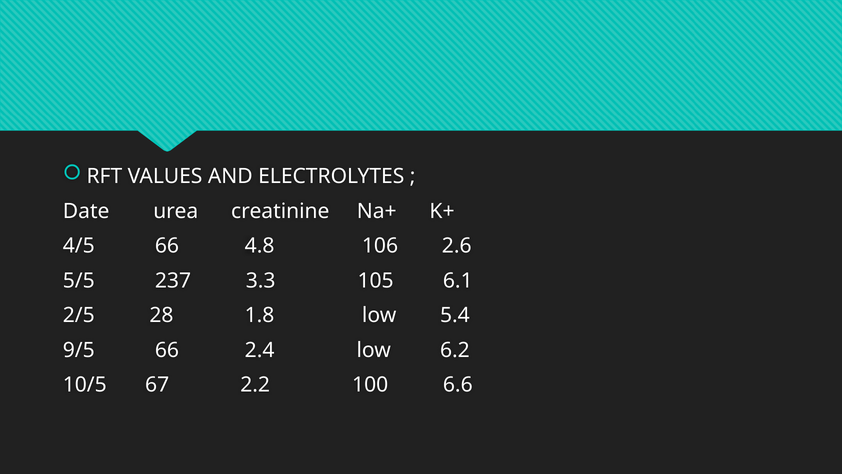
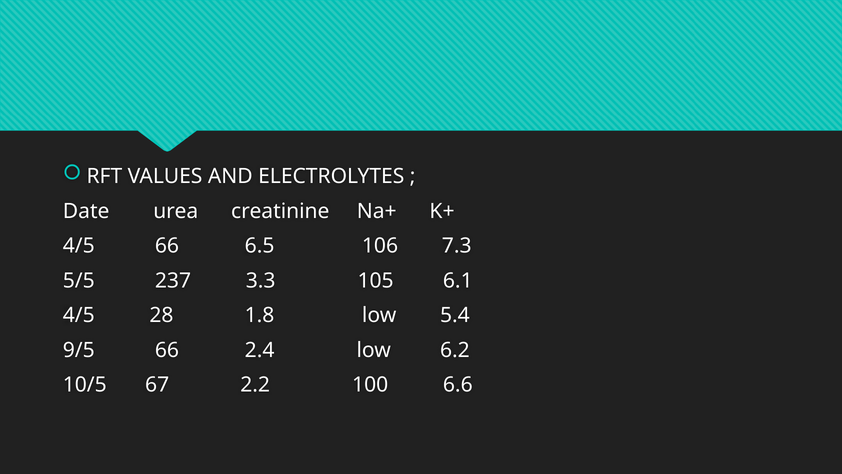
4.8: 4.8 -> 6.5
2.6: 2.6 -> 7.3
2/5 at (79, 315): 2/5 -> 4/5
